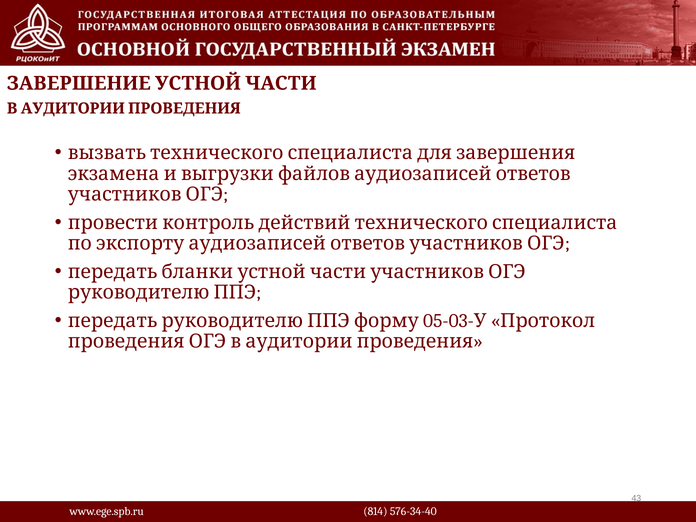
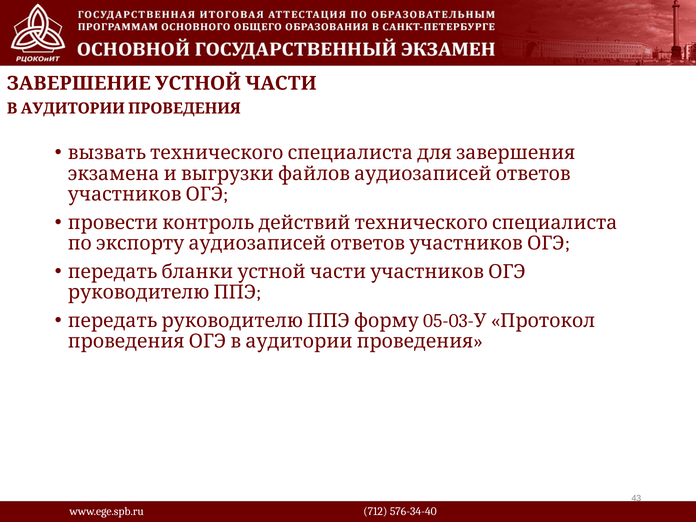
814: 814 -> 712
